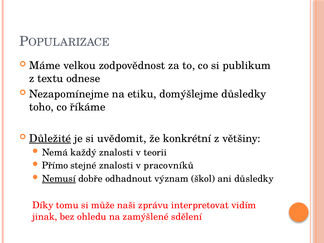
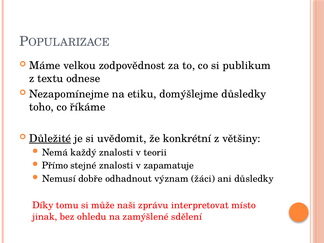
pracovníků: pracovníků -> zapamatuje
Nemusí underline: present -> none
škol: škol -> žáci
vidím: vidím -> místo
